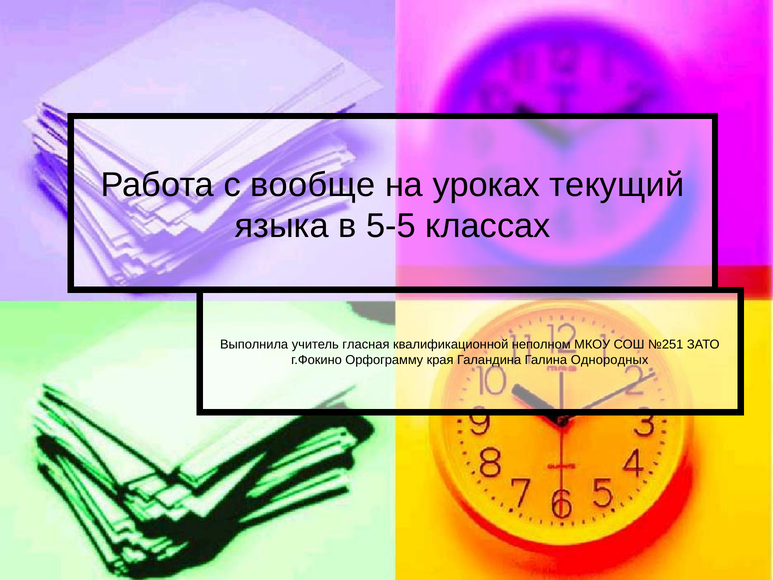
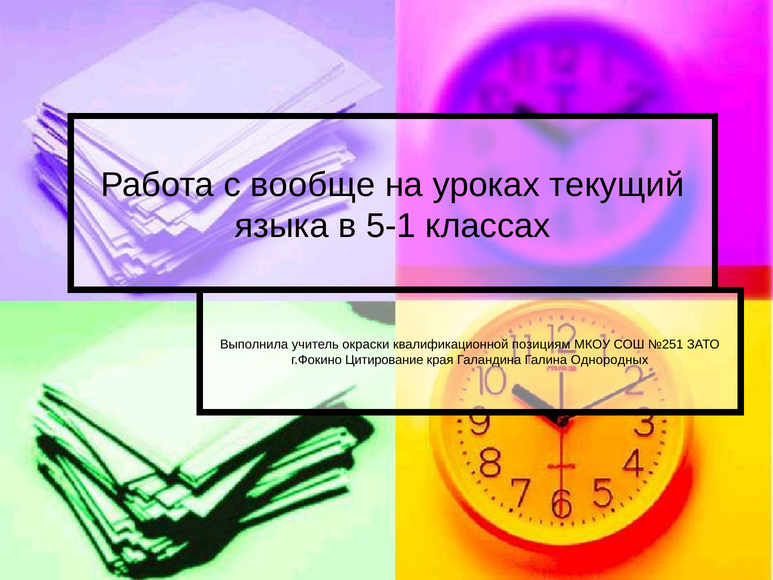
5-5: 5-5 -> 5-1
гласная: гласная -> окраски
неполном: неполном -> позициям
Орфограмму: Орфограмму -> Цитирование
